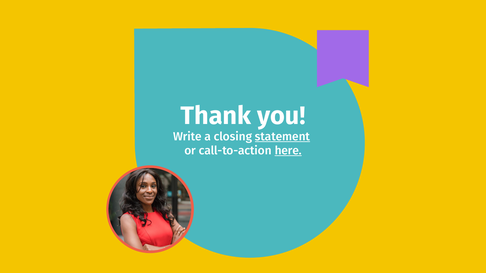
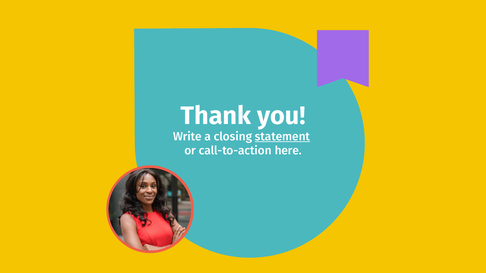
here underline: present -> none
